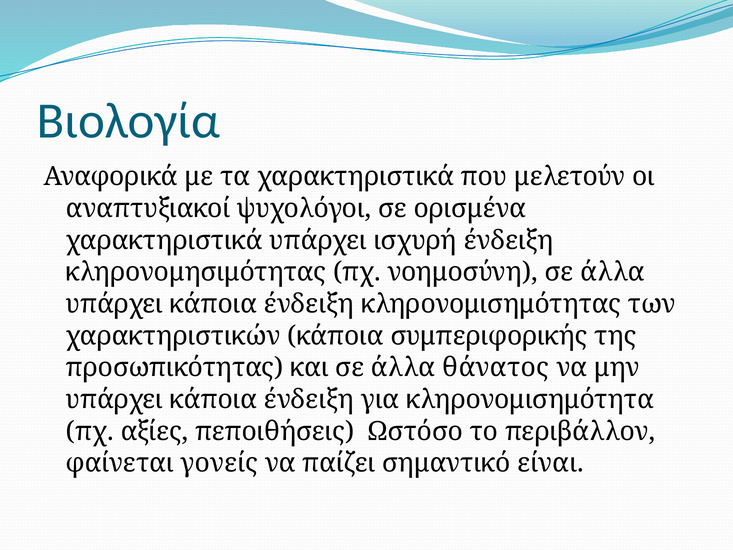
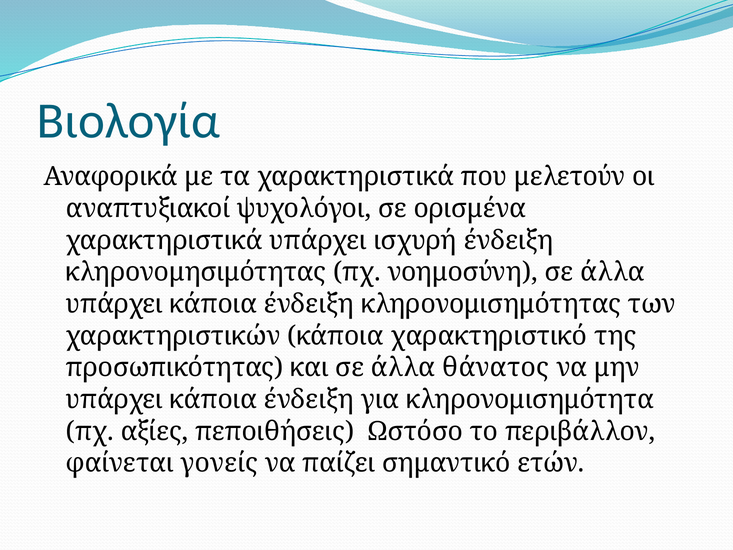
συμπεριφορικής: συμπεριφορικής -> χαρακτηριστικό
είναι: είναι -> ετών
